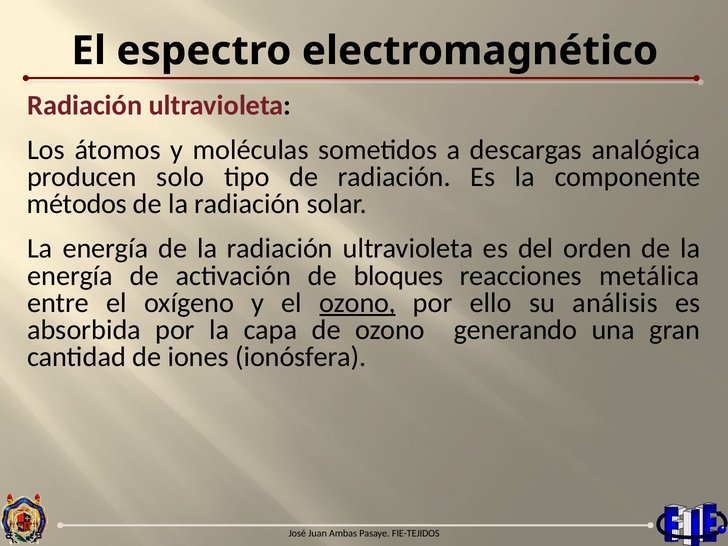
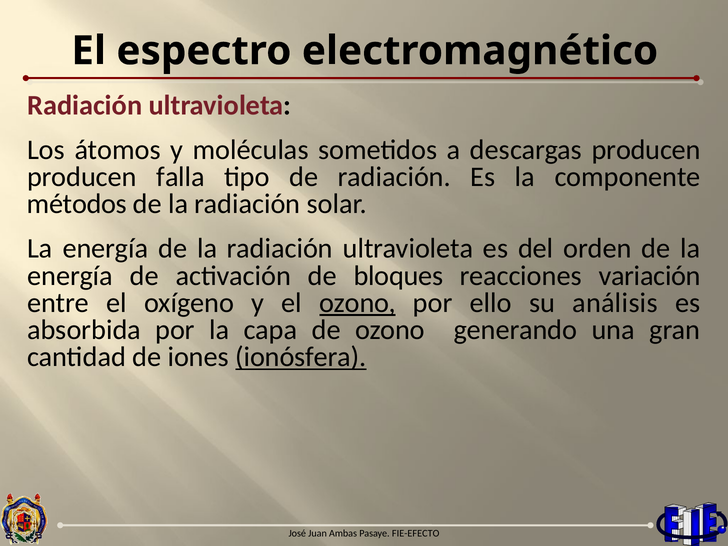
descargas analógica: analógica -> producen
solo: solo -> falla
metálica: metálica -> variación
ionósfera underline: none -> present
FIE-TEJIDOS: FIE-TEJIDOS -> FIE-EFECTO
